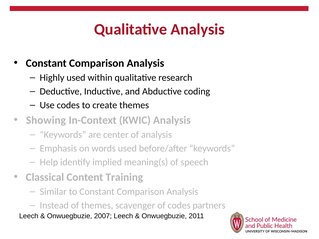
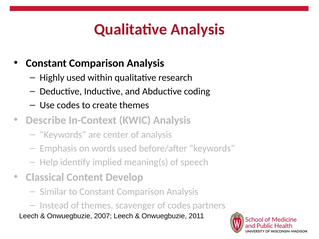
Showing: Showing -> Describe
Training: Training -> Develop
